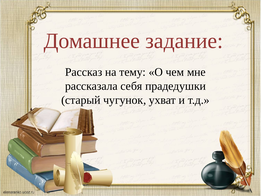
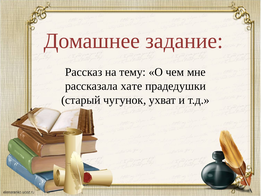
себя: себя -> хате
